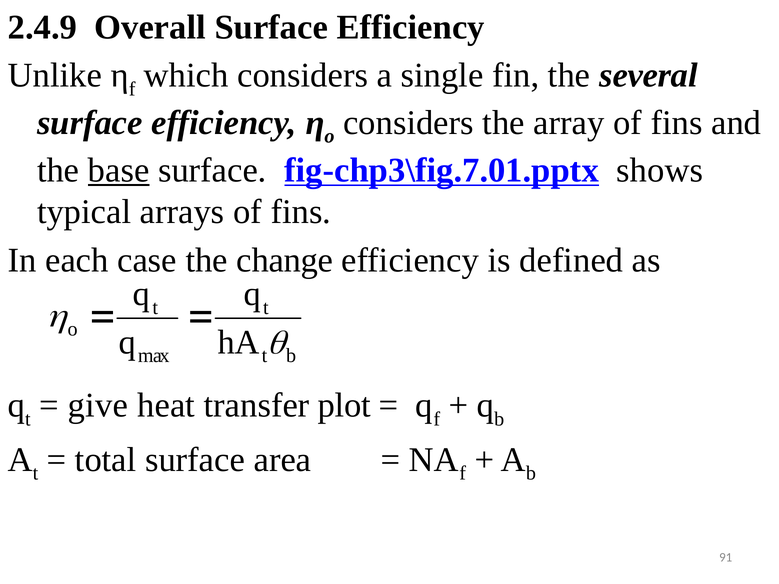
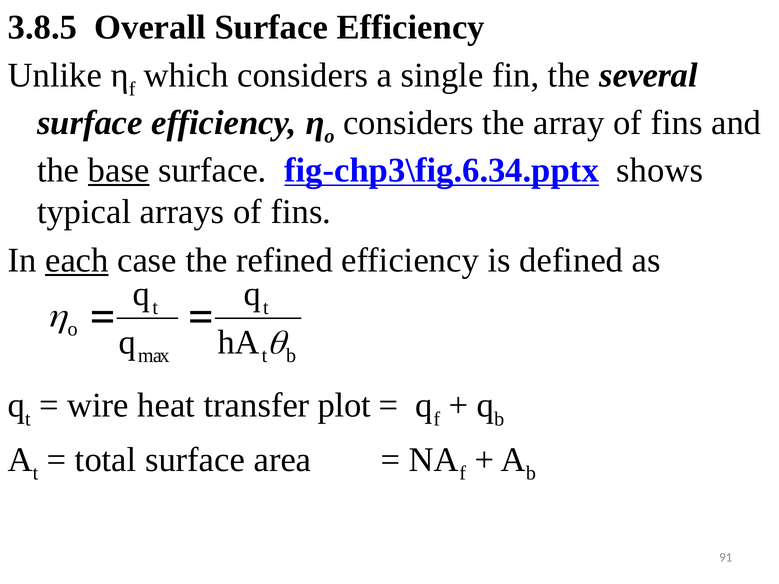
2.4.9: 2.4.9 -> 3.8.5
fig-chp3\fig.7.01.pptx: fig-chp3\fig.7.01.pptx -> fig-chp3\fig.6.34.pptx
each underline: none -> present
change: change -> refined
give: give -> wire
